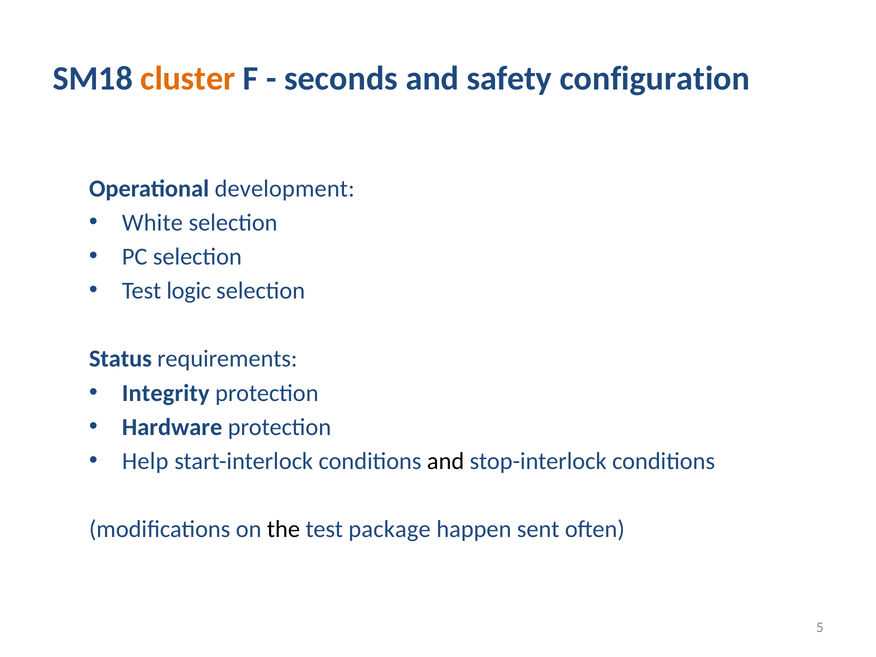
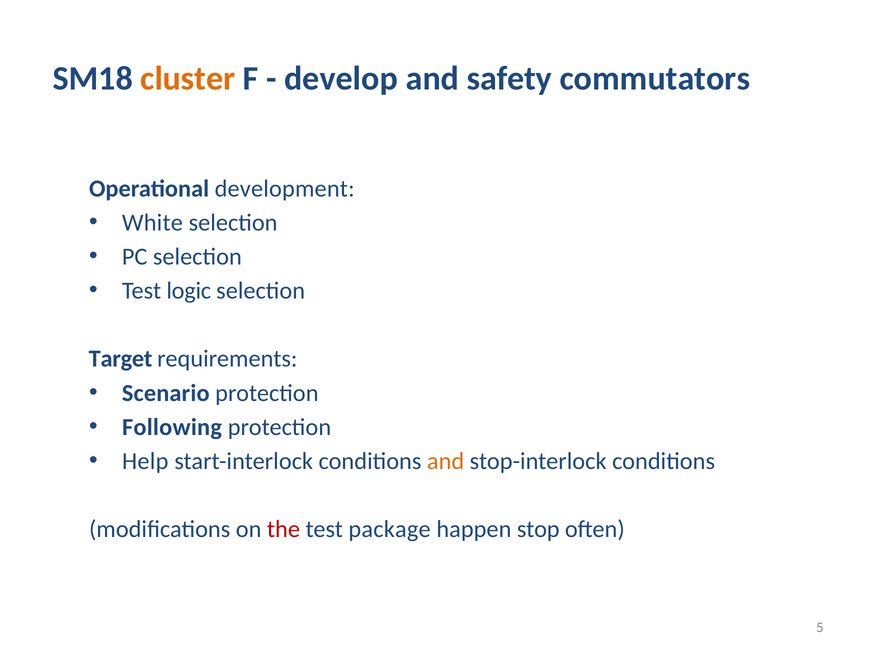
seconds: seconds -> develop
configuration: configuration -> commutators
Status: Status -> Target
Integrity: Integrity -> Scenario
Hardware: Hardware -> Following
and at (446, 461) colour: black -> orange
the colour: black -> red
sent: sent -> stop
